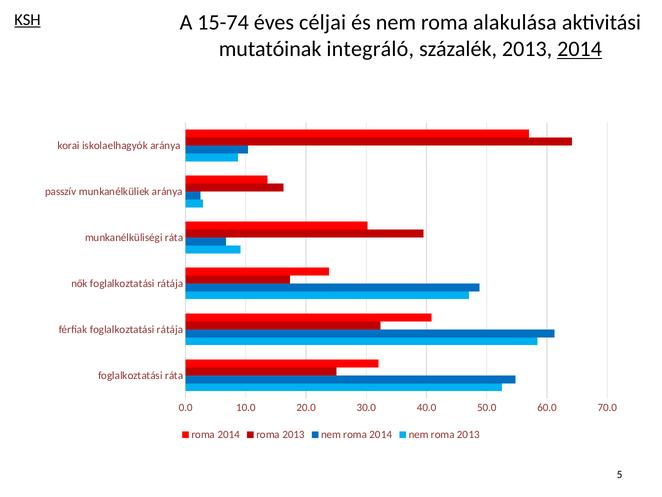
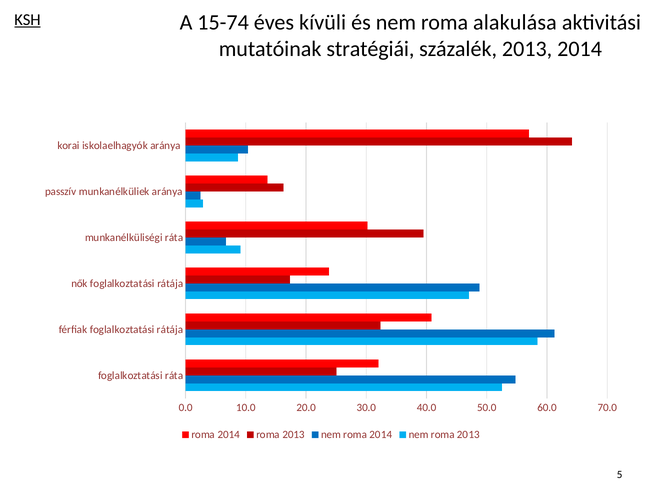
céljai: céljai -> kívüli
integráló: integráló -> stratégiái
2014 at (580, 49) underline: present -> none
